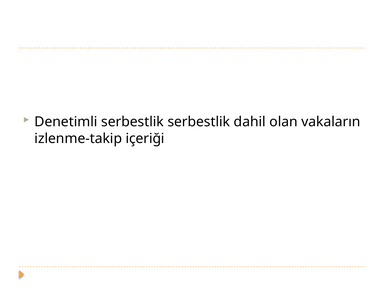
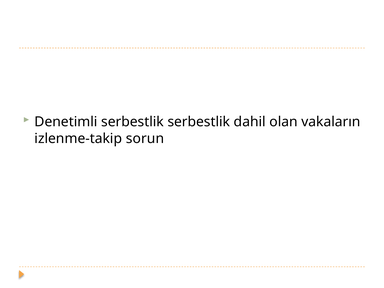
içeriği: içeriği -> sorun
